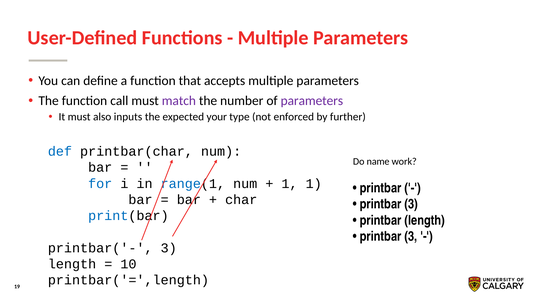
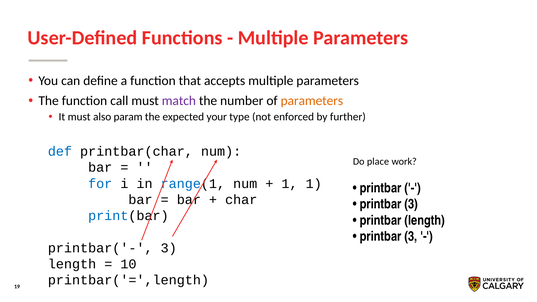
parameters at (312, 101) colour: purple -> orange
inputs: inputs -> param
name: name -> place
